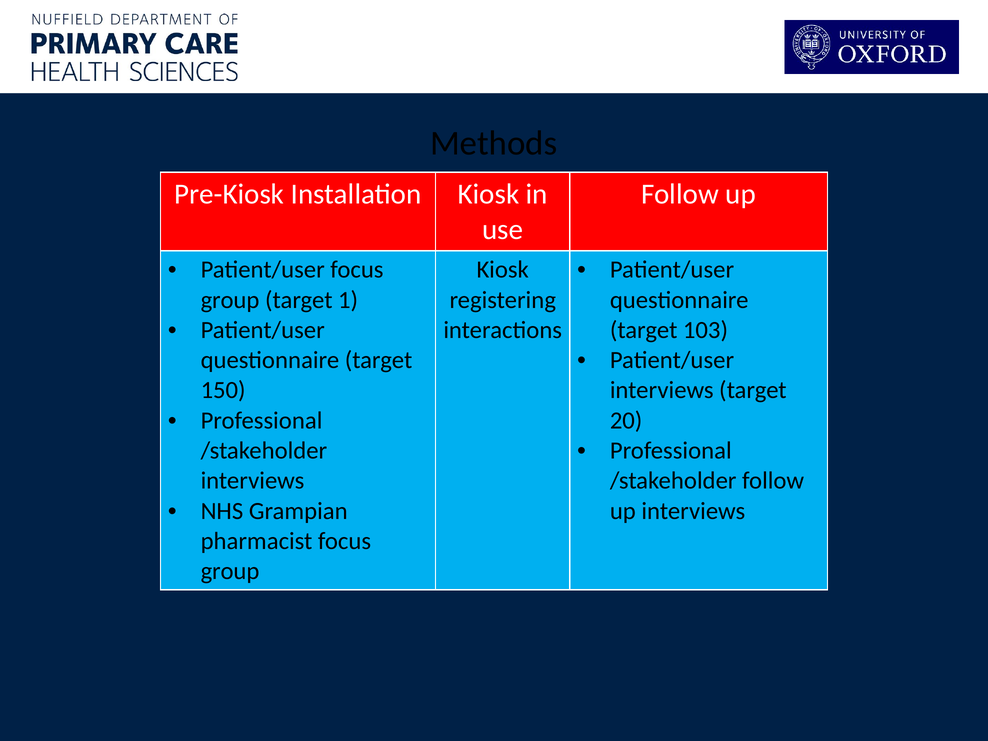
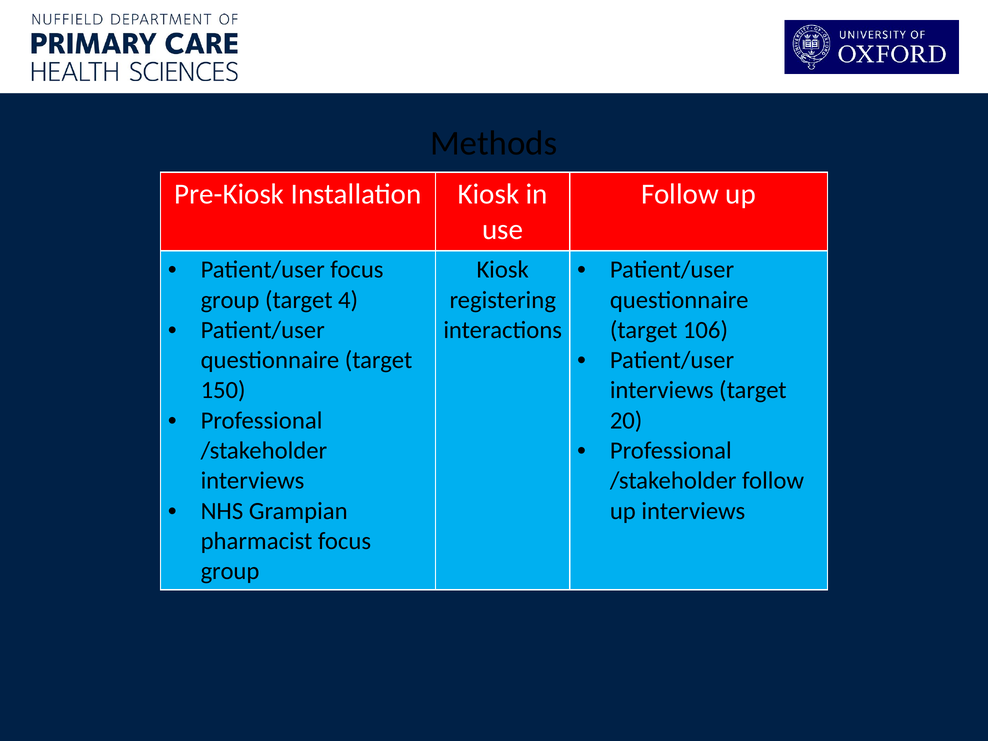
1: 1 -> 4
103: 103 -> 106
